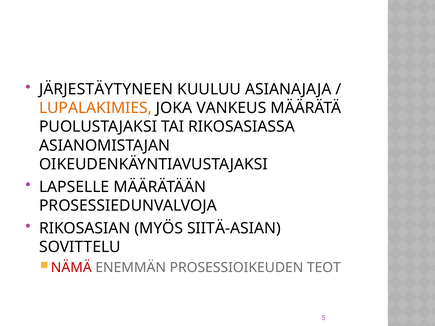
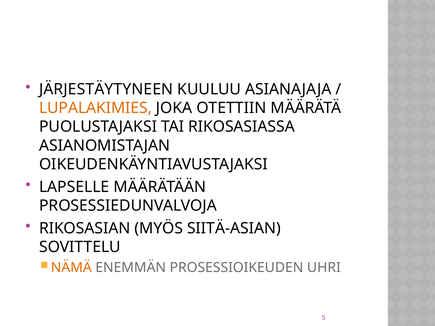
VANKEUS: VANKEUS -> OTETTIIN
NÄMÄ colour: red -> orange
TEOT: TEOT -> UHRI
